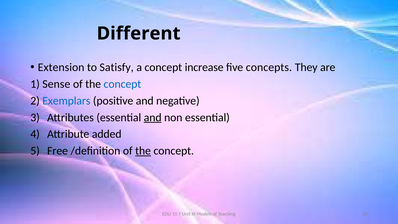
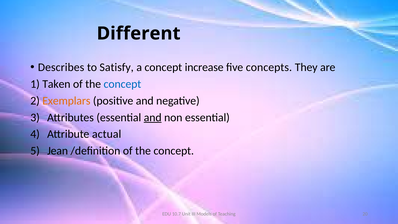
Extension: Extension -> Describes
Sense: Sense -> Taken
Exemplars colour: blue -> orange
added: added -> actual
Free: Free -> Jean
the at (143, 151) underline: present -> none
